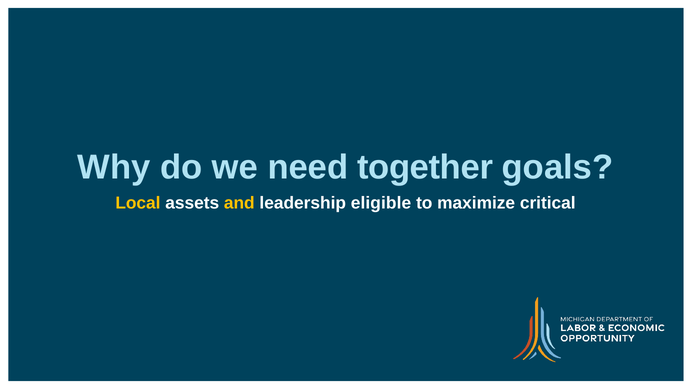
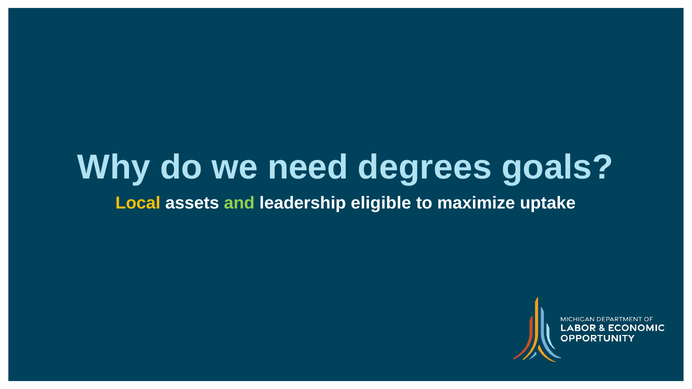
together: together -> degrees
and colour: yellow -> light green
critical: critical -> uptake
